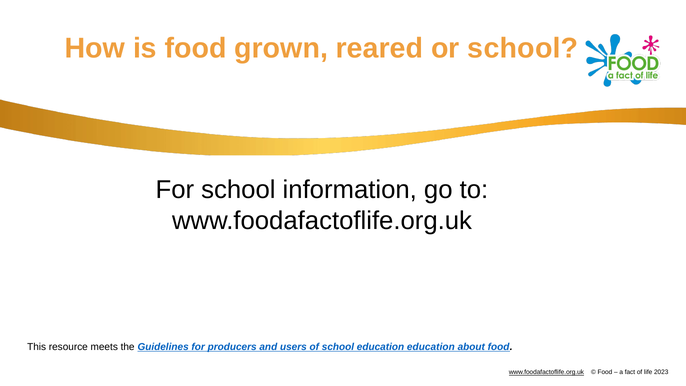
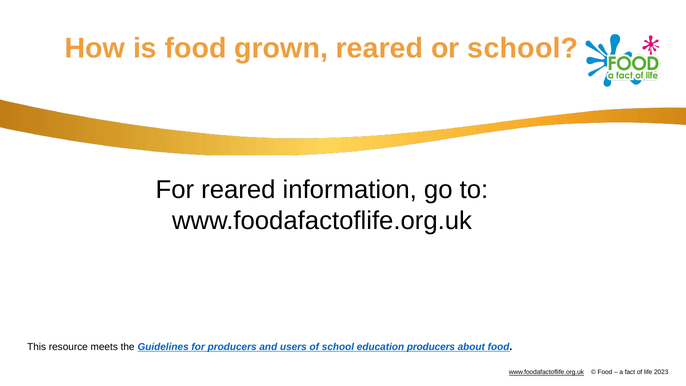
For school: school -> reared
education education: education -> producers
